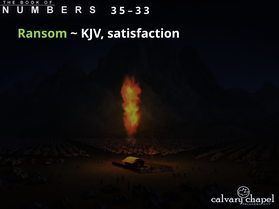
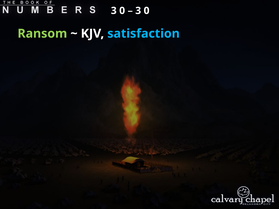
5 at (122, 11): 5 -> 0
3 at (147, 11): 3 -> 0
satisfaction colour: white -> light blue
